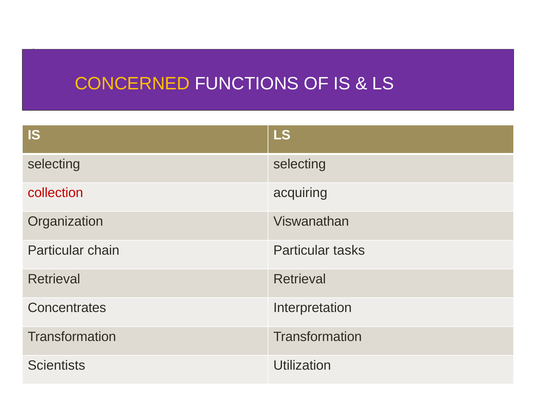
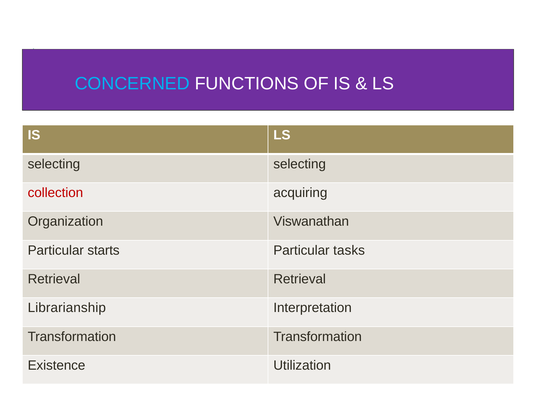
CONCERNED colour: yellow -> light blue
chain: chain -> starts
Concentrates: Concentrates -> Librarianship
Scientists: Scientists -> Existence
